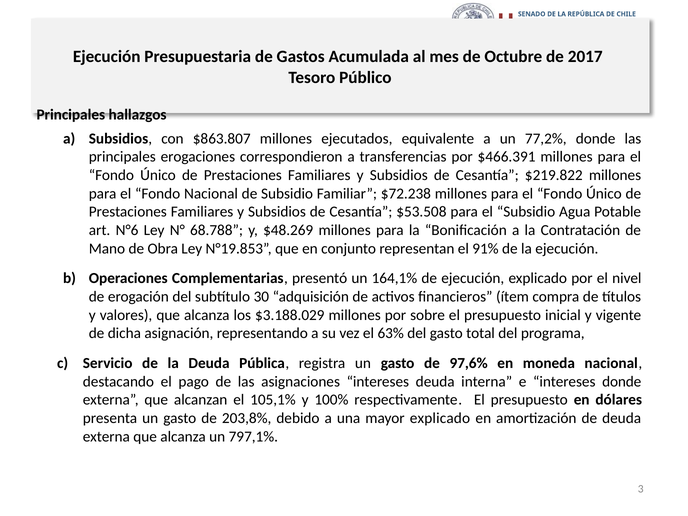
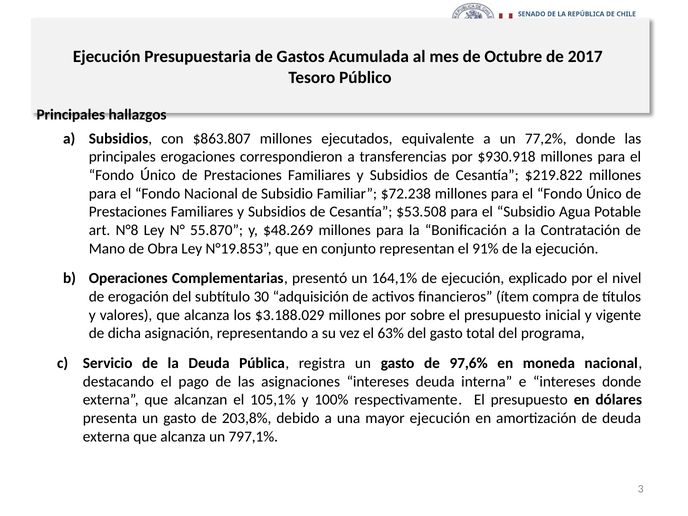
$466.391: $466.391 -> $930.918
N°6: N°6 -> N°8
68.788: 68.788 -> 55.870
mayor explicado: explicado -> ejecución
